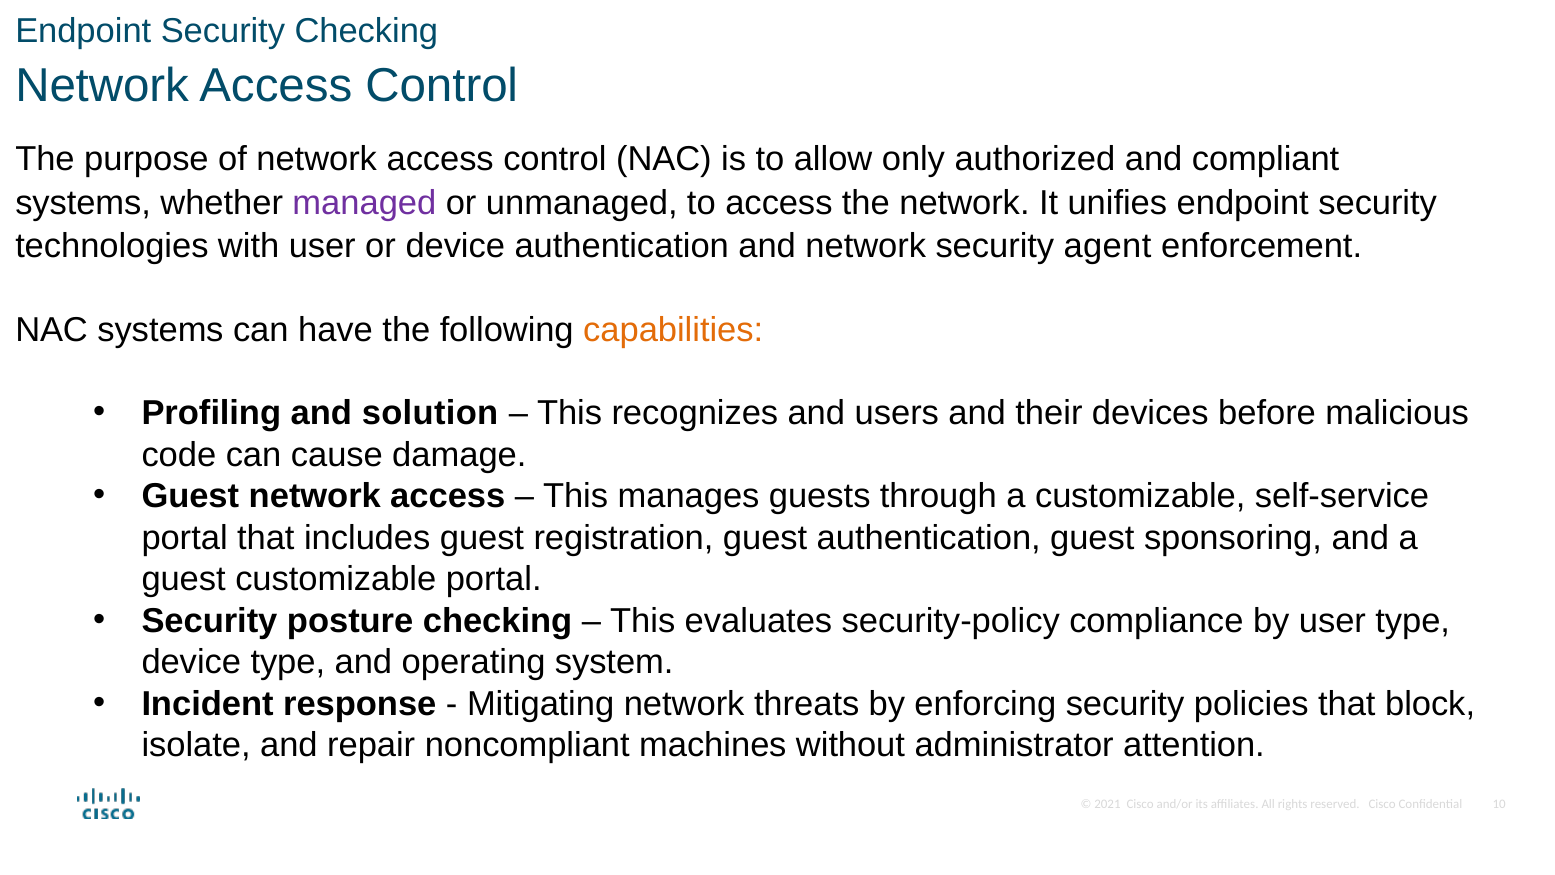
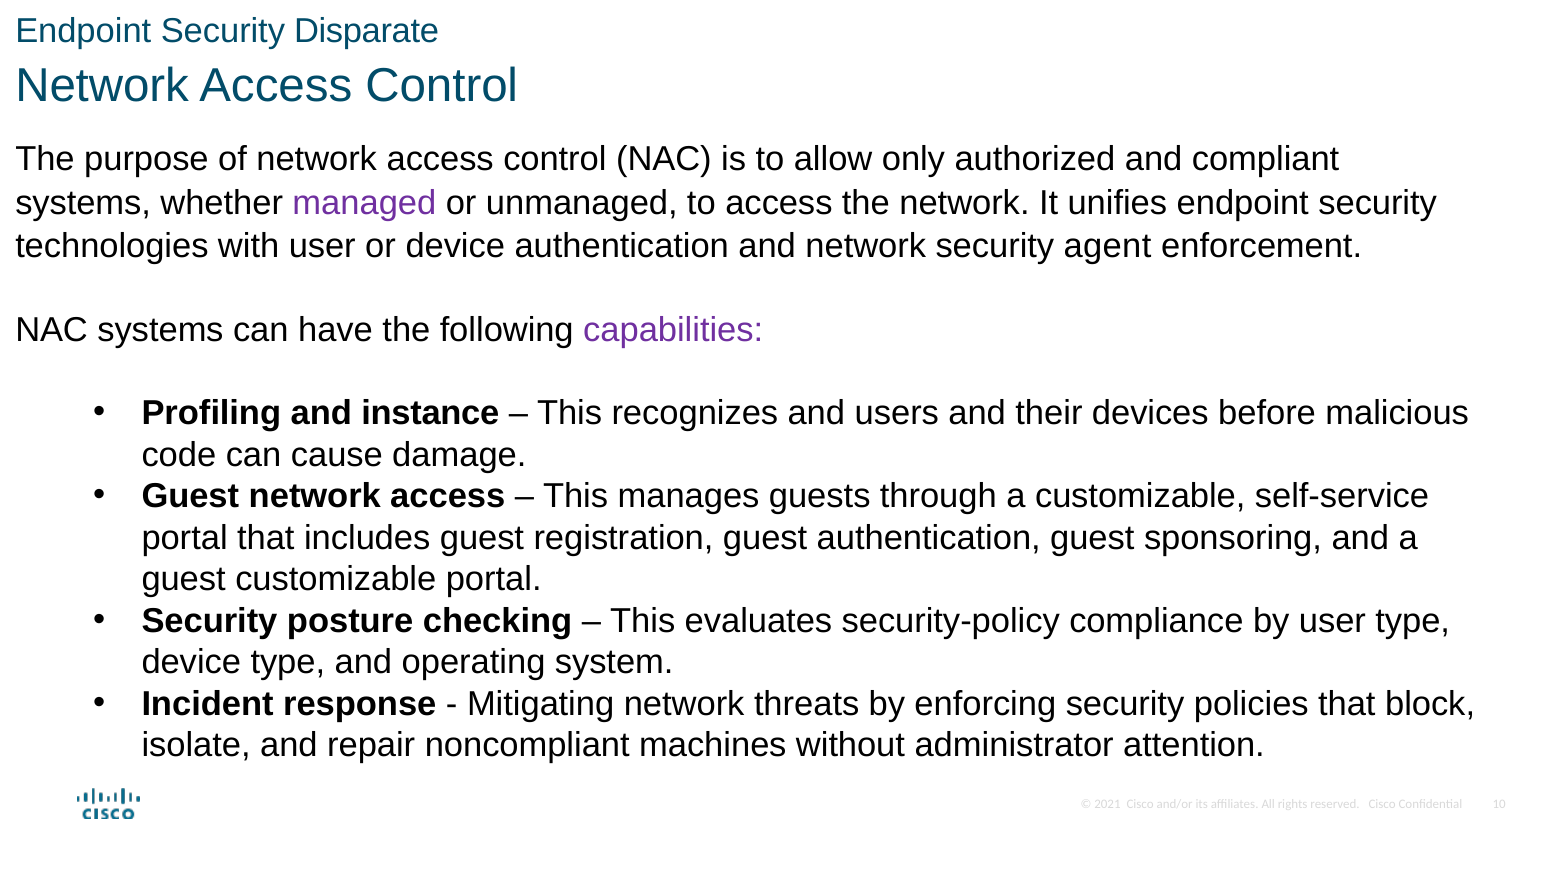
Security Checking: Checking -> Disparate
capabilities colour: orange -> purple
solution: solution -> instance
